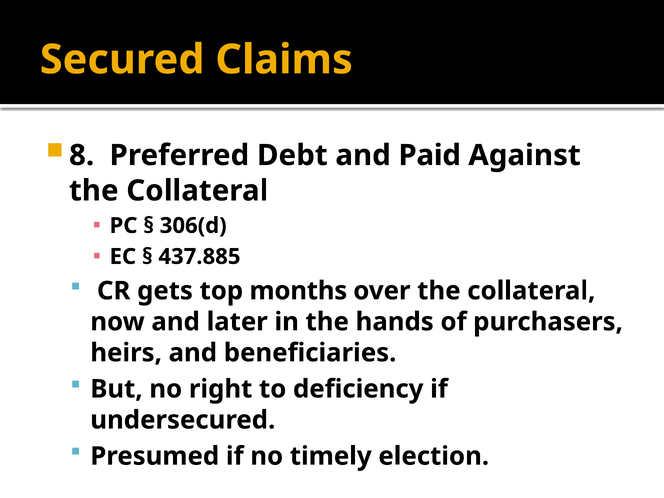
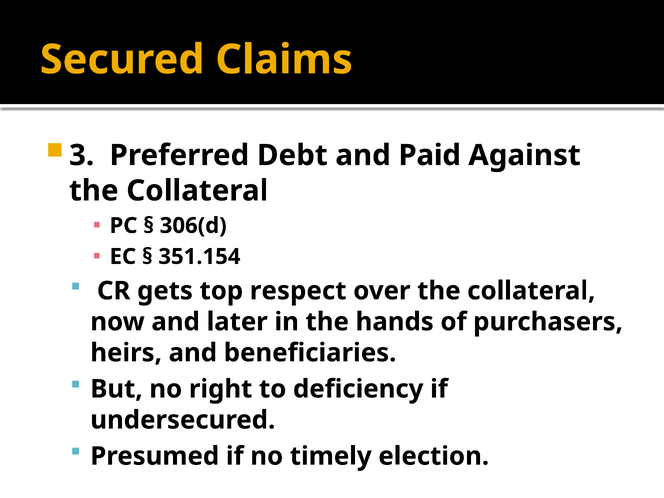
8: 8 -> 3
437.885: 437.885 -> 351.154
months: months -> respect
